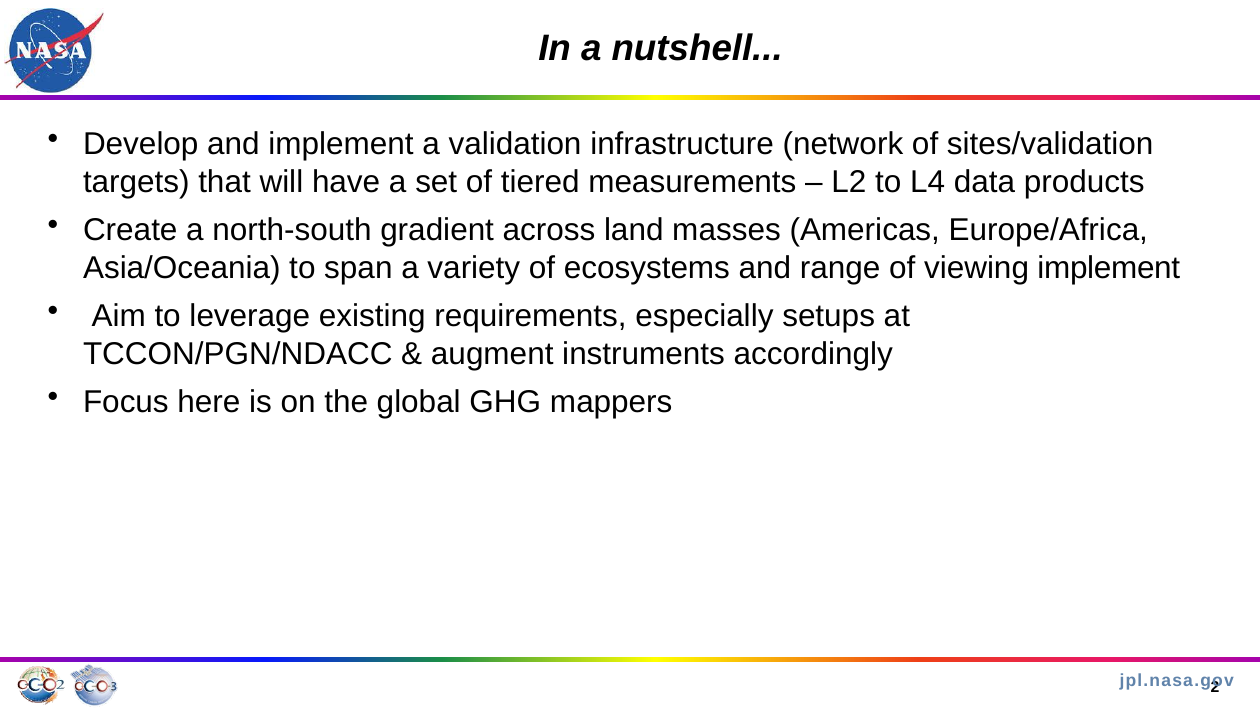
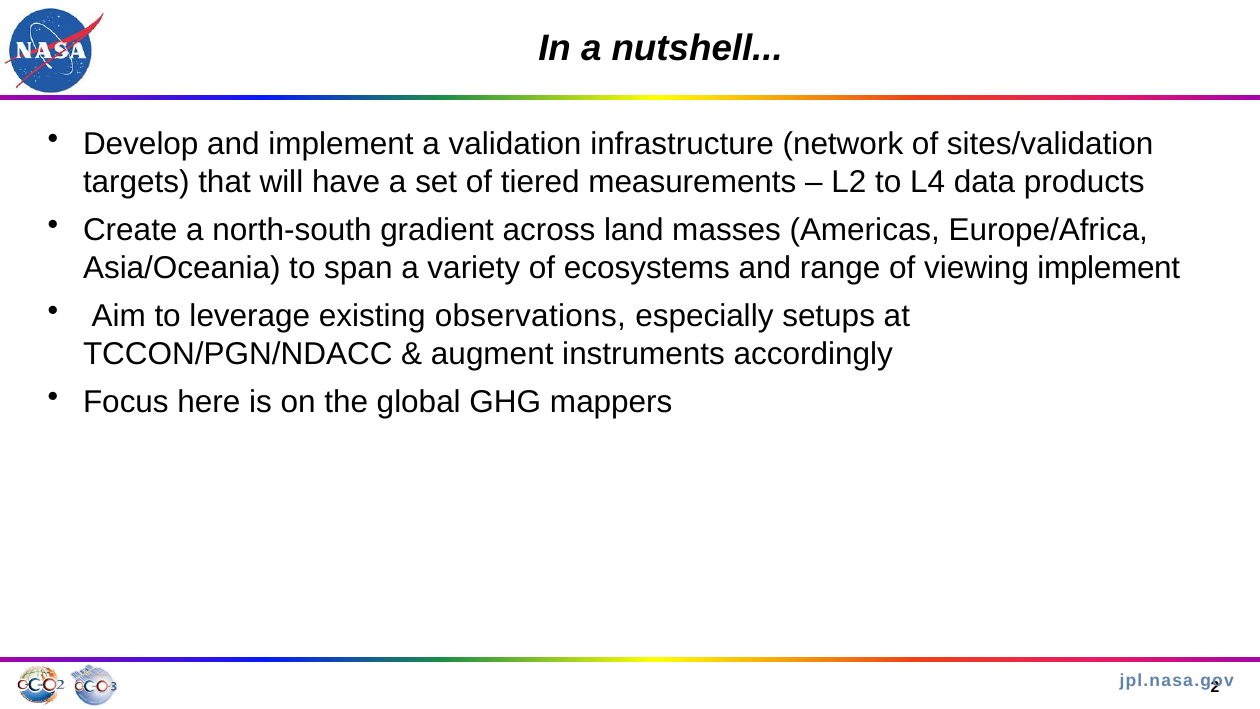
requirements: requirements -> observations
